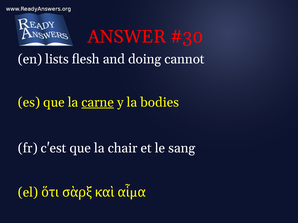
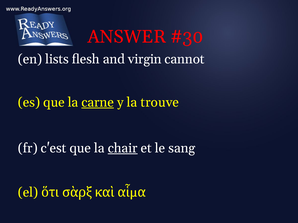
doing: doing -> virgin
bodies: bodies -> trouve
chair underline: none -> present
